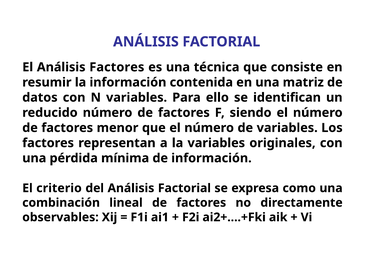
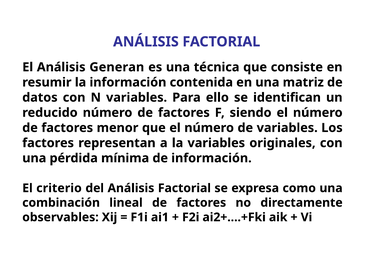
Análisis Factores: Factores -> Generan
